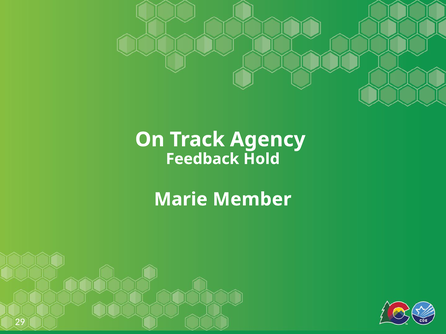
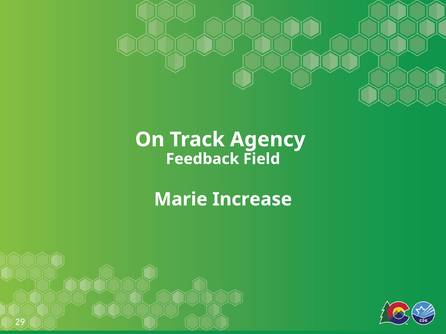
Hold: Hold -> Field
Member: Member -> Increase
